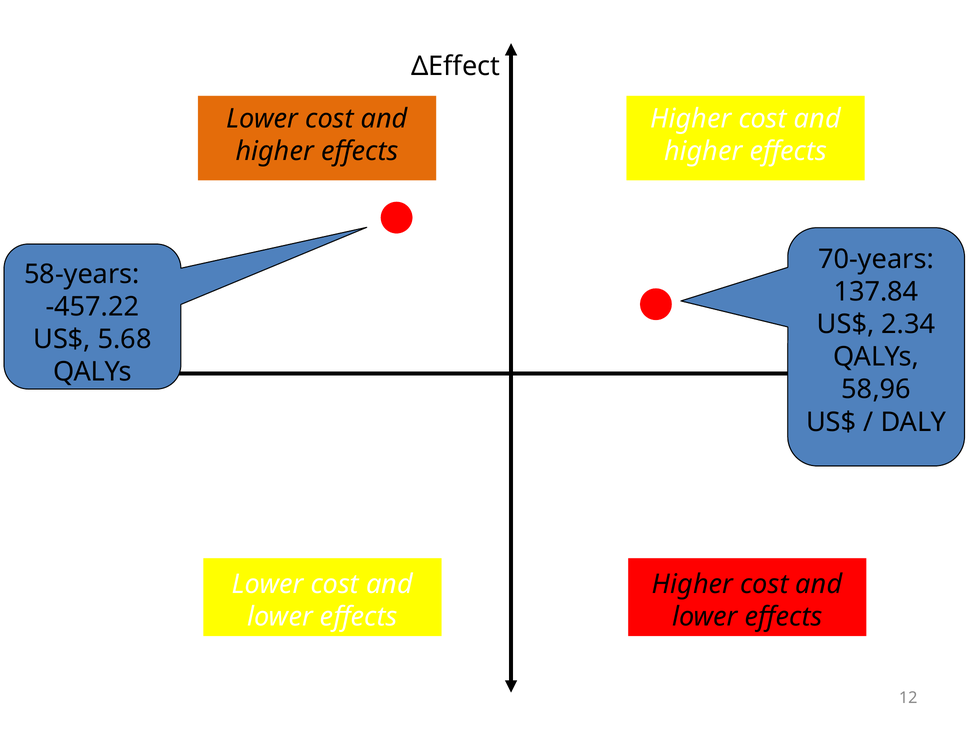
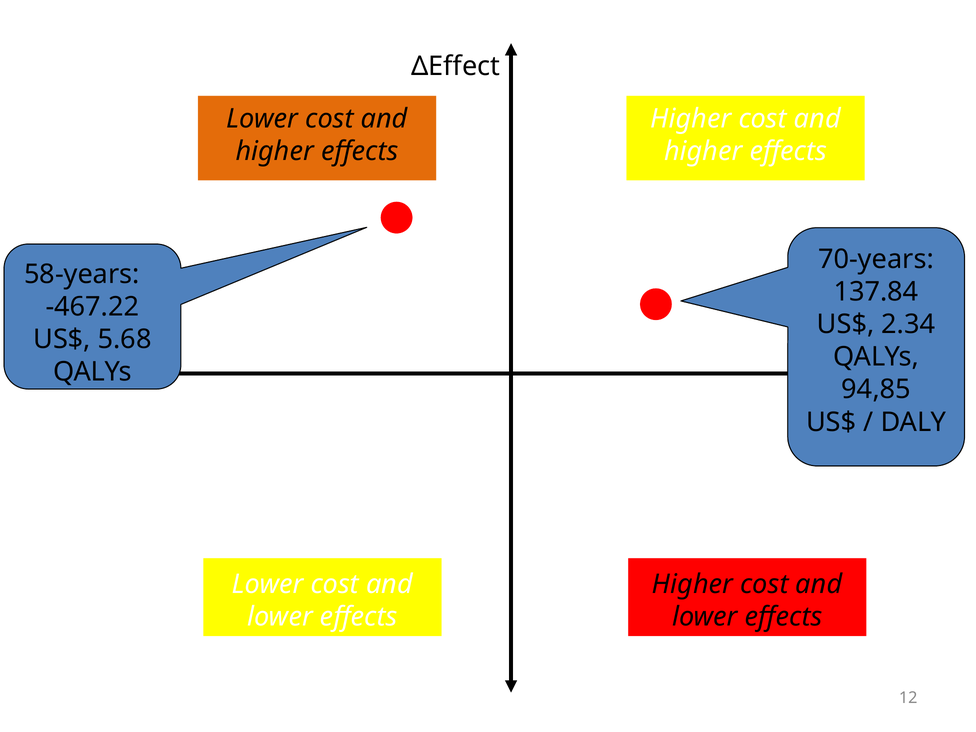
-457.22: -457.22 -> -467.22
58,96: 58,96 -> 94,85
